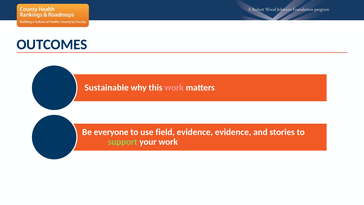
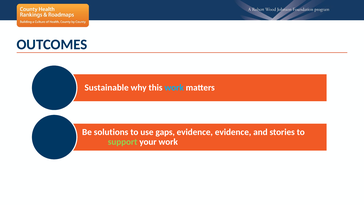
work at (174, 88) colour: pink -> light blue
everyone: everyone -> solutions
field: field -> gaps
